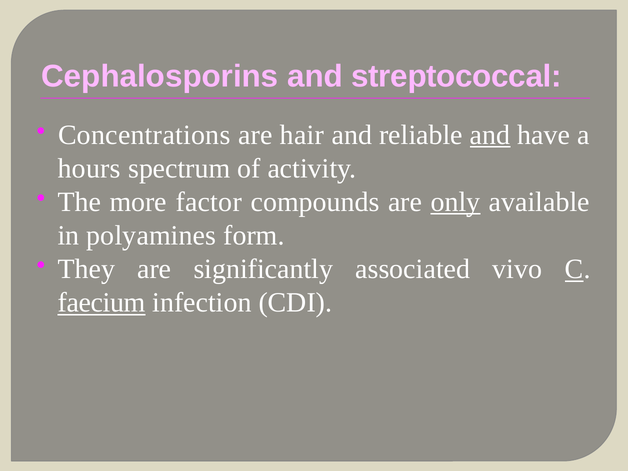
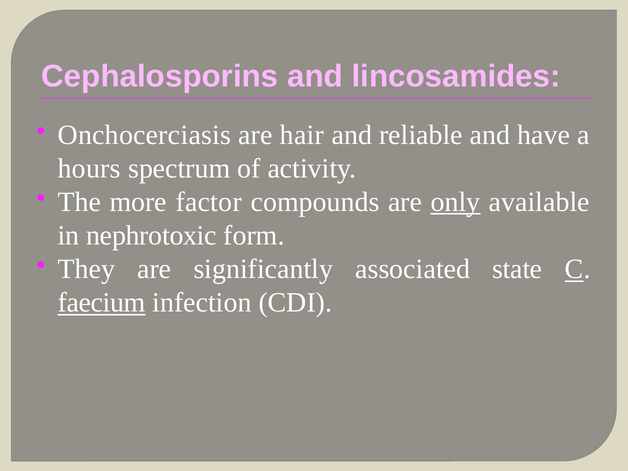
streptococcal: streptococcal -> lincosamides
Concentrations: Concentrations -> Onchocerciasis
and at (490, 135) underline: present -> none
polyamines: polyamines -> nephrotoxic
vivo: vivo -> state
